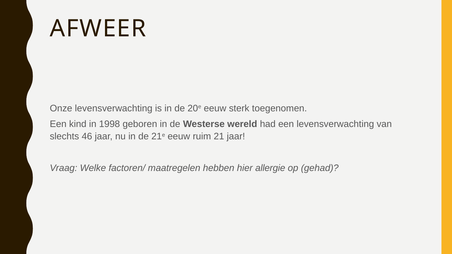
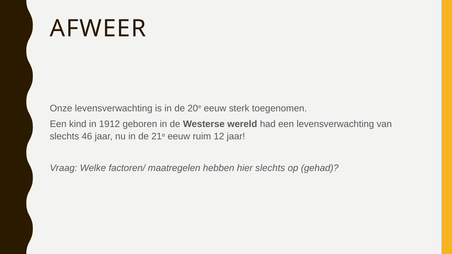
1998: 1998 -> 1912
21: 21 -> 12
hier allergie: allergie -> slechts
